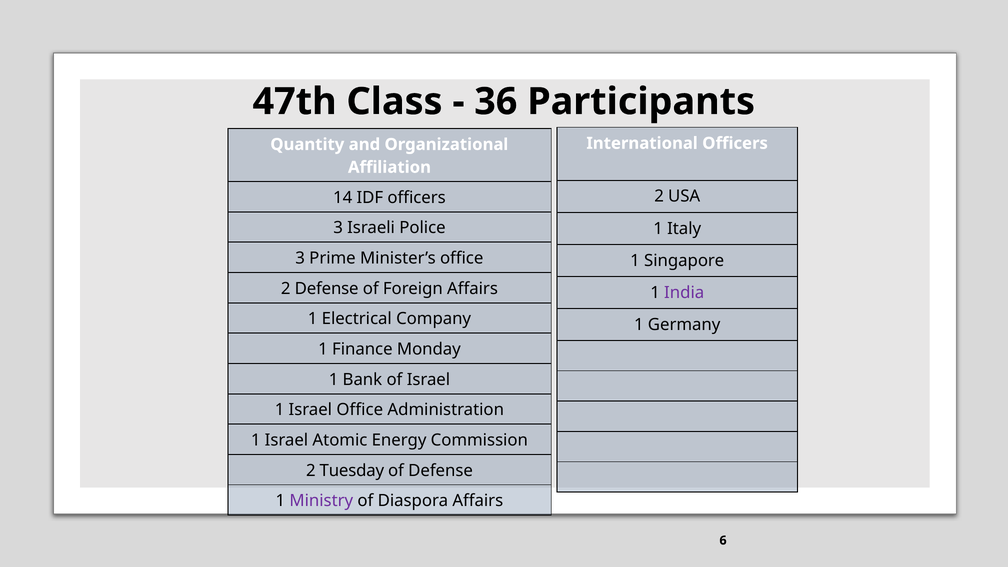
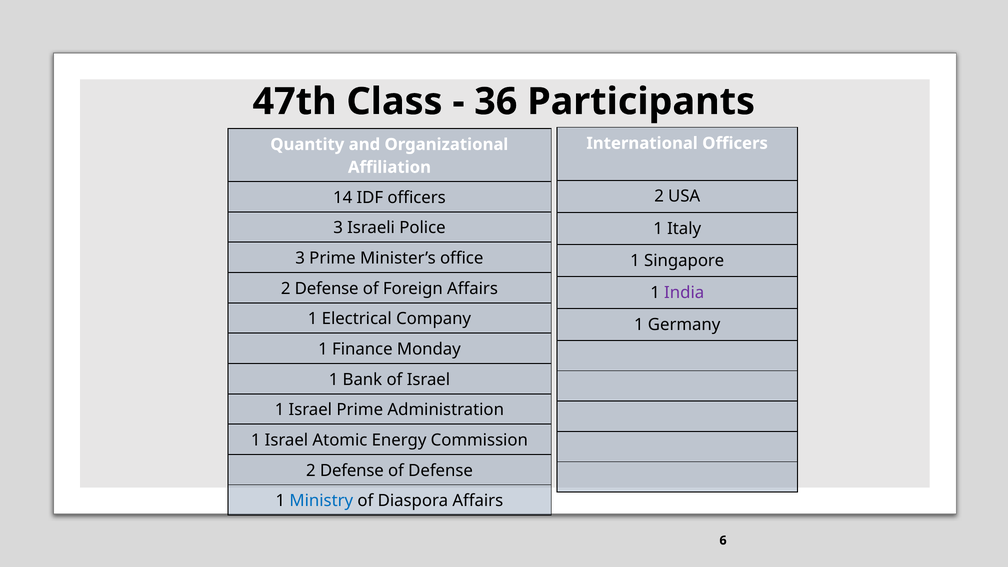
Israel Office: Office -> Prime
Tuesday at (352, 471): Tuesday -> Defense
Ministry colour: purple -> blue
